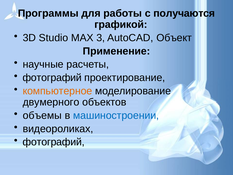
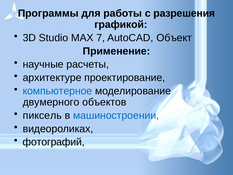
получаются: получаются -> разрешения
3: 3 -> 7
фотографий at (52, 78): фотографий -> архитектуре
компьютерное colour: orange -> blue
объемы: объемы -> пиксель
